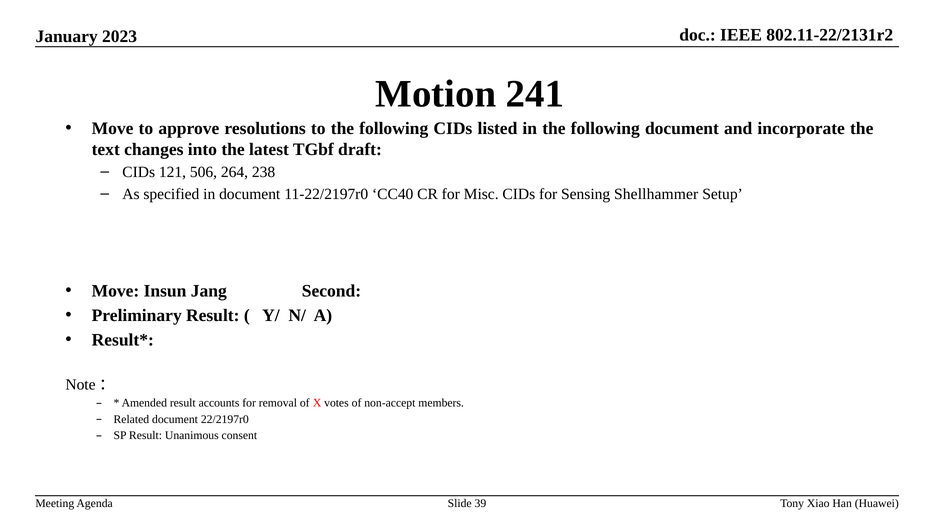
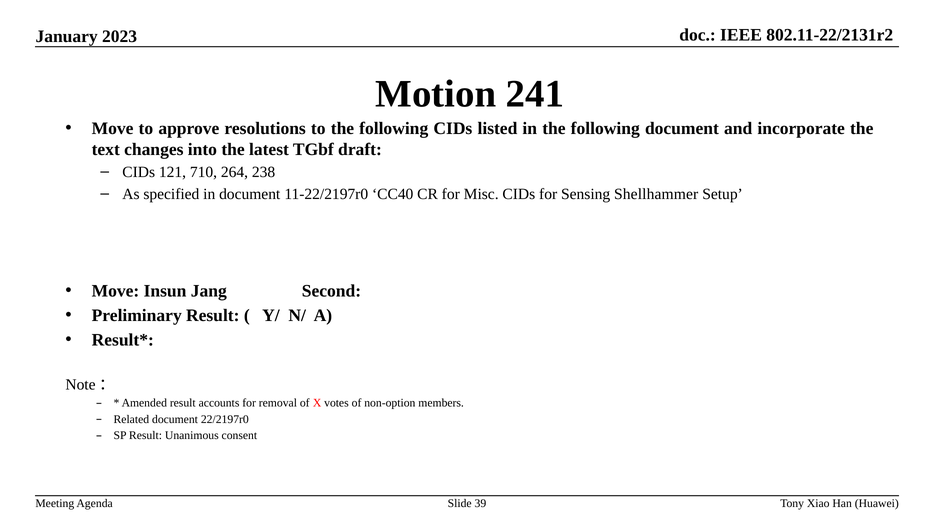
506: 506 -> 710
non-accept: non-accept -> non-option
